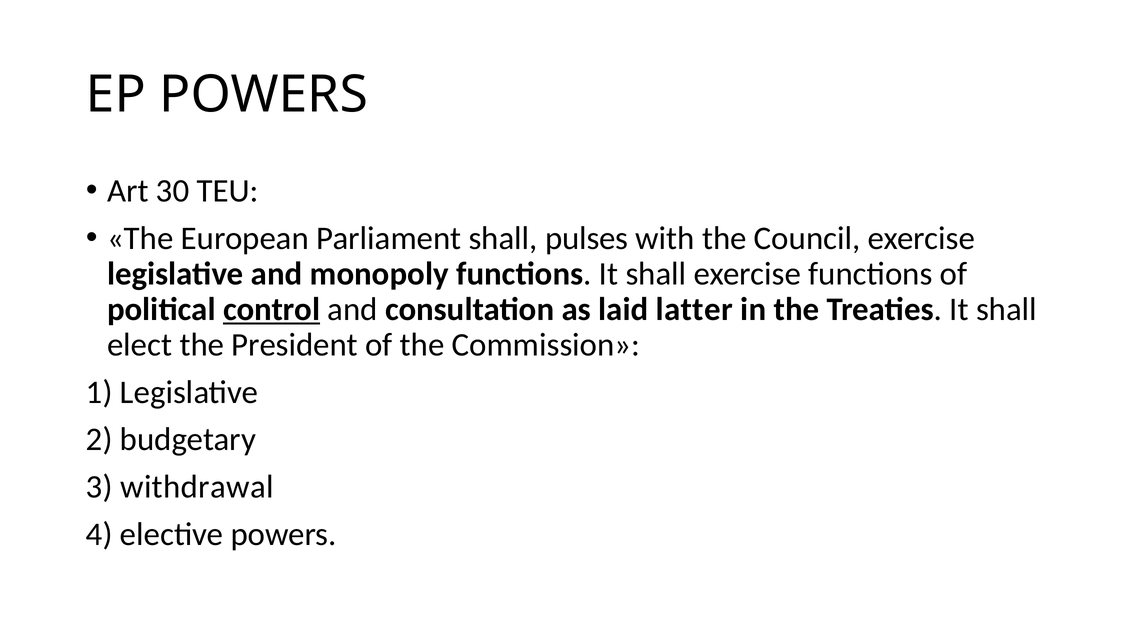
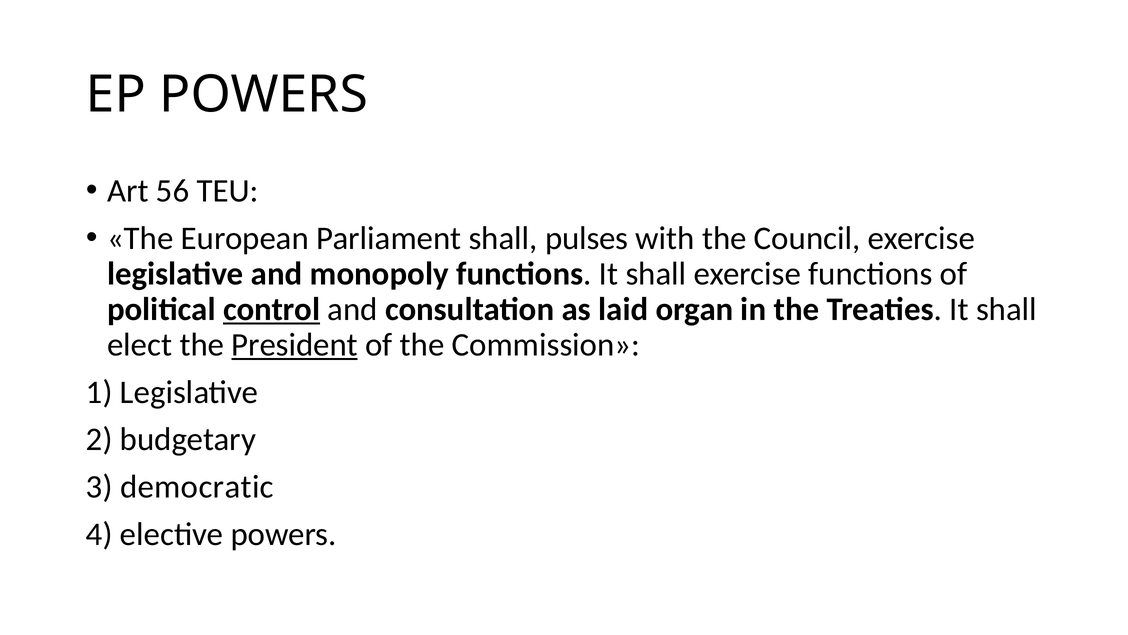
30: 30 -> 56
latter: latter -> organ
President underline: none -> present
withdrawal: withdrawal -> democratic
